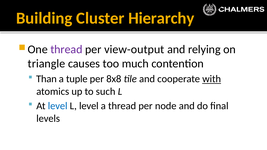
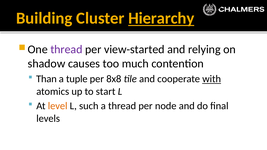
Hierarchy underline: none -> present
view-output: view-output -> view-started
triangle: triangle -> shadow
such: such -> start
level at (58, 106) colour: blue -> orange
L level: level -> such
